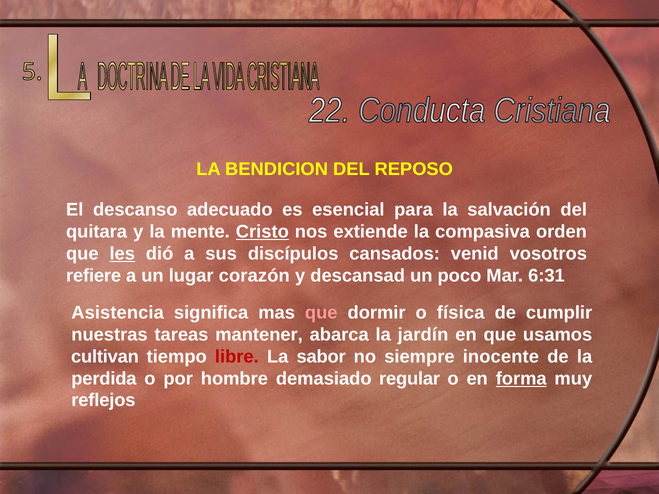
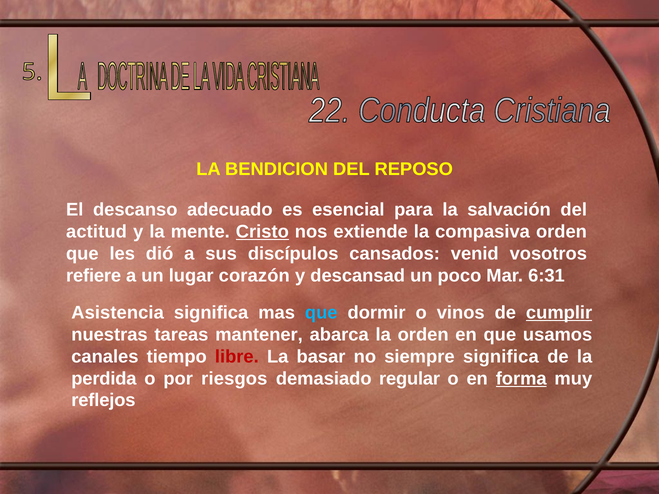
quitara: quitara -> actitud
les underline: present -> none
que at (321, 313) colour: pink -> light blue
física: física -> vinos
cumplir underline: none -> present
la jardín: jardín -> orden
cultivan: cultivan -> canales
sabor: sabor -> basar
siempre inocente: inocente -> significa
hombre: hombre -> riesgos
